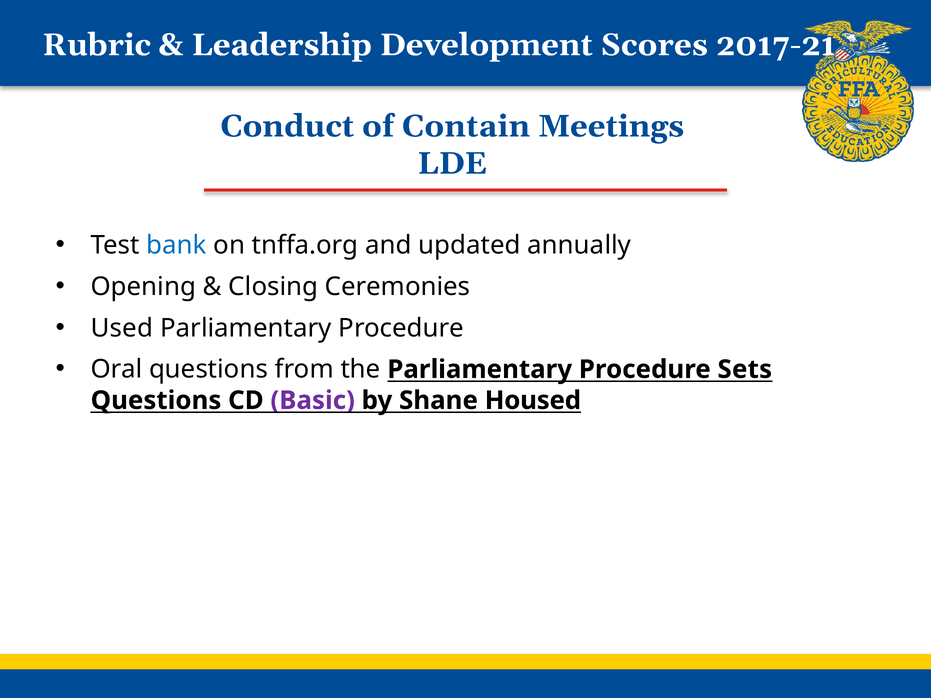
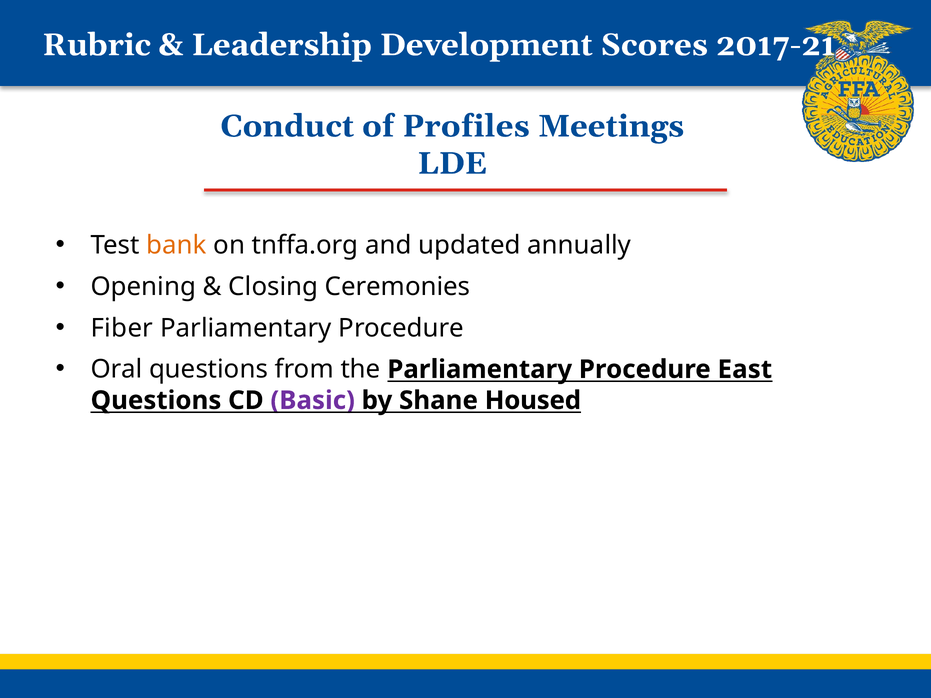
Contain: Contain -> Profiles
bank colour: blue -> orange
Used: Used -> Fiber
Sets: Sets -> East
